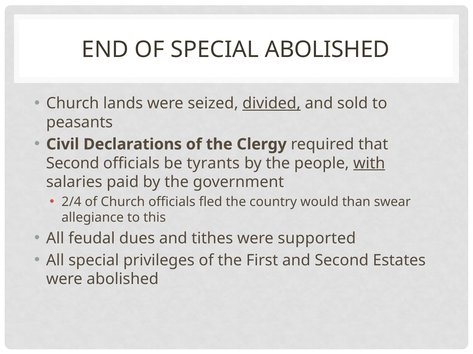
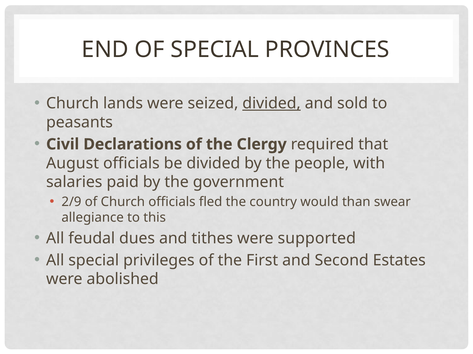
SPECIAL ABOLISHED: ABOLISHED -> PROVINCES
Second at (73, 163): Second -> August
be tyrants: tyrants -> divided
with underline: present -> none
2/4: 2/4 -> 2/9
